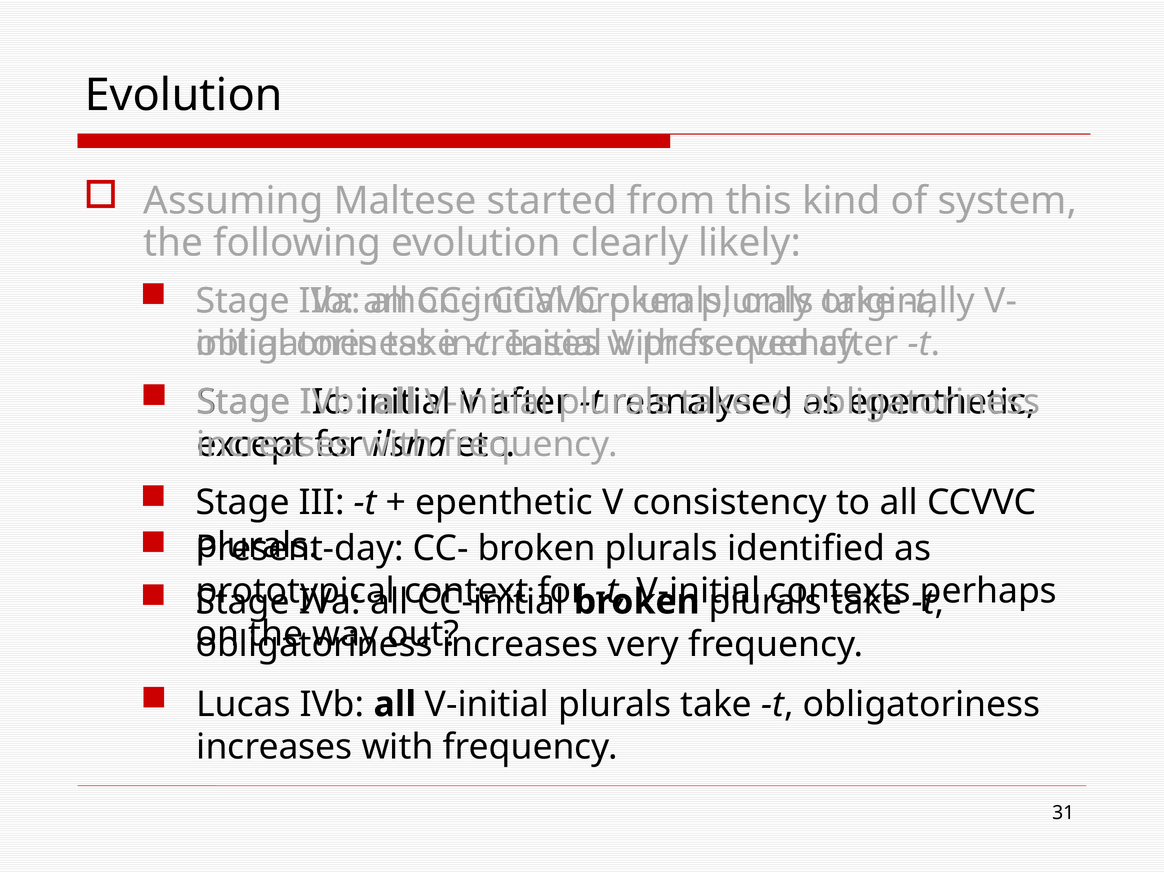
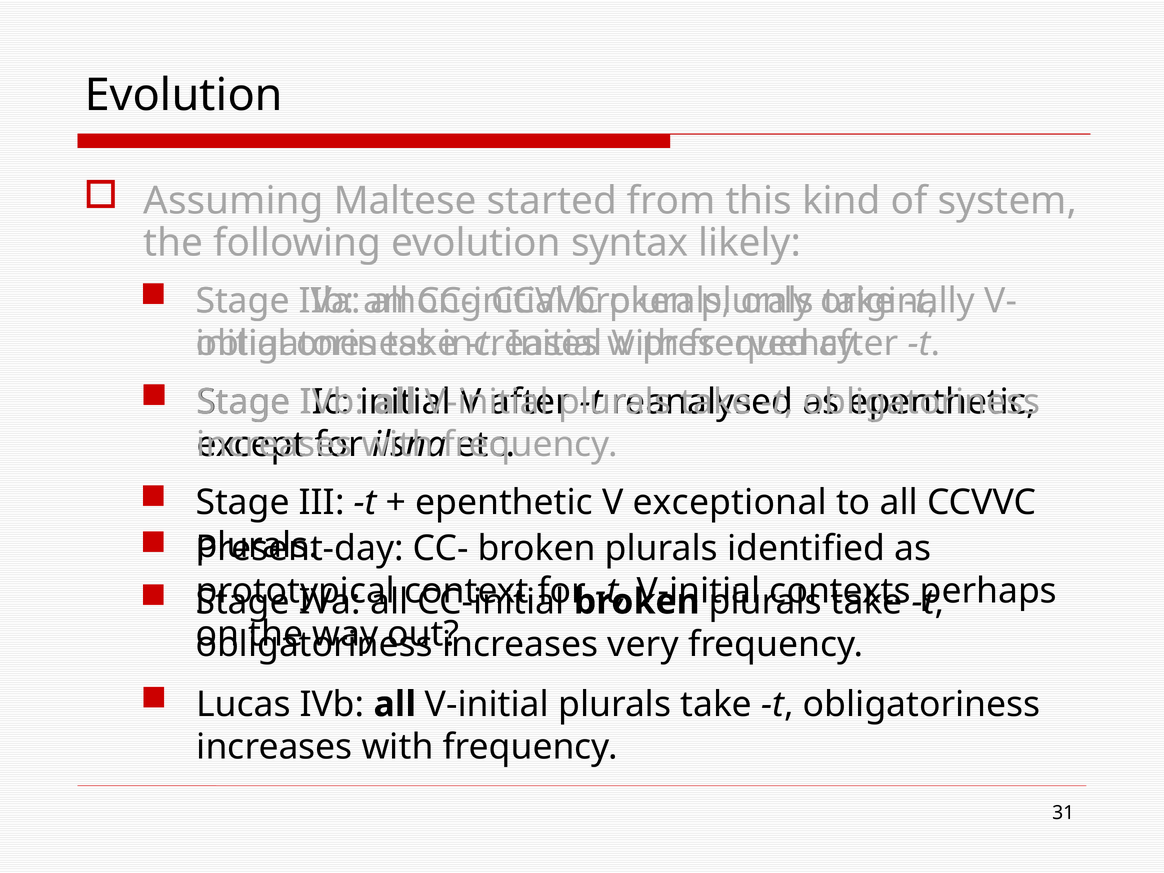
clearly: clearly -> syntax
consistency: consistency -> exceptional
